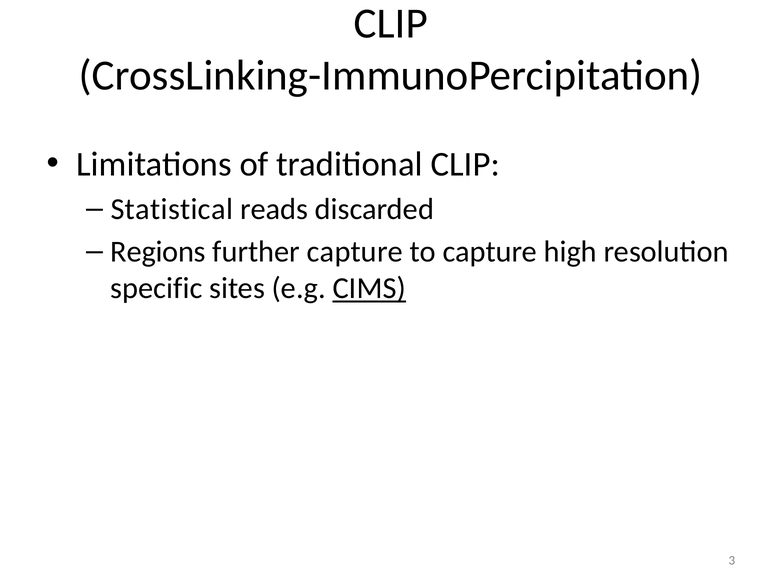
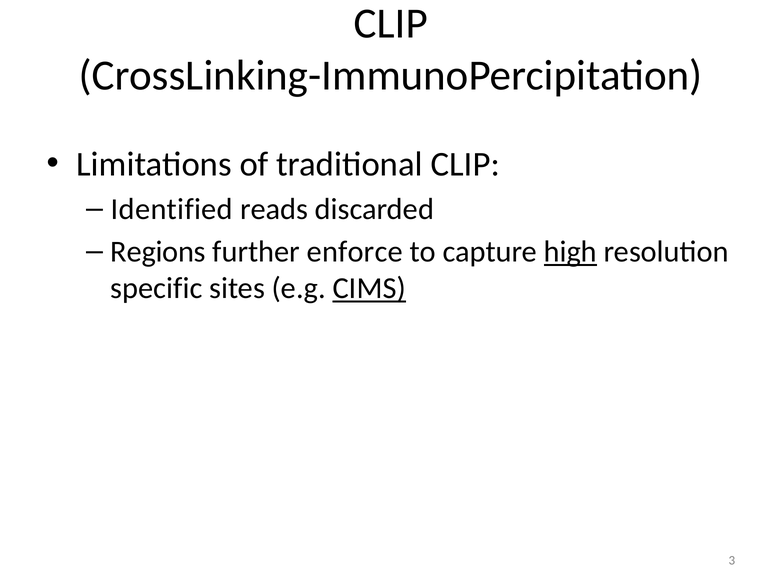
Statistical: Statistical -> Identified
further capture: capture -> enforce
high underline: none -> present
